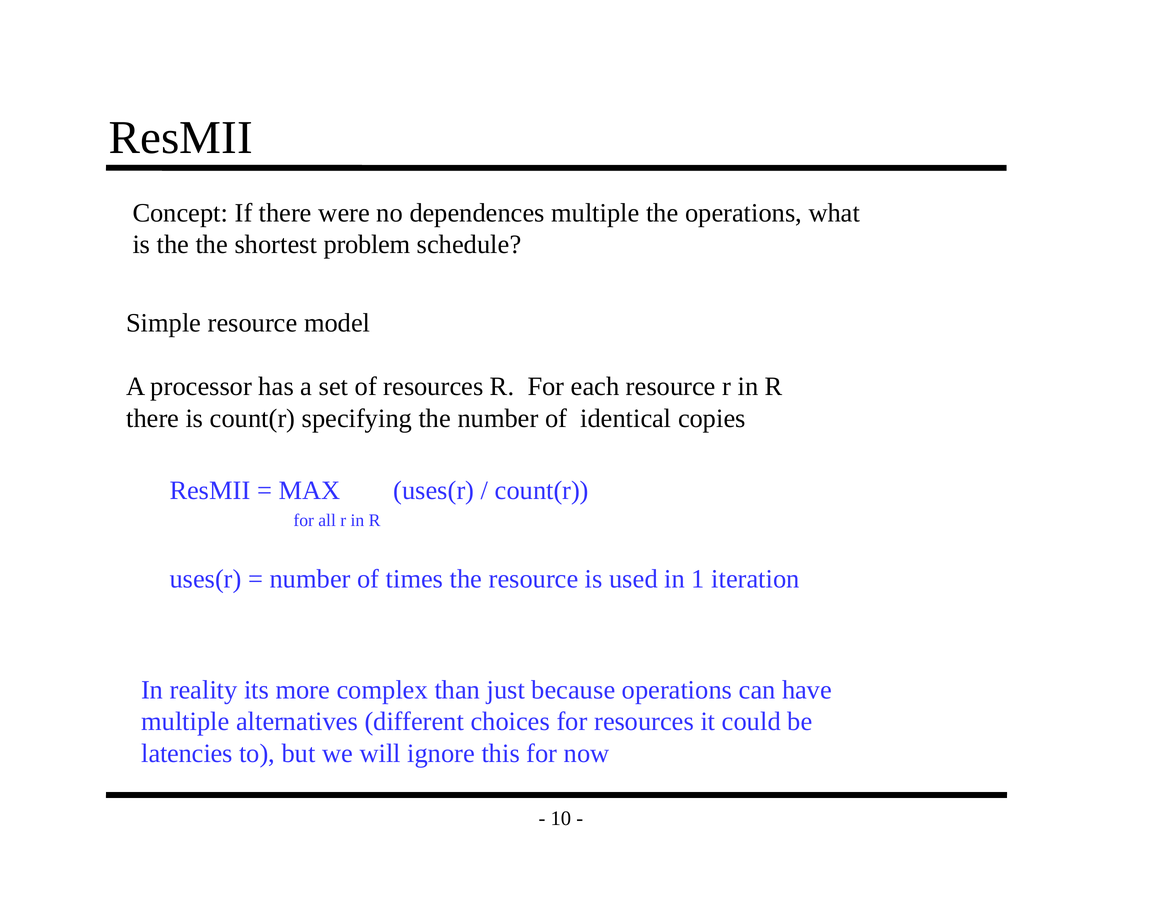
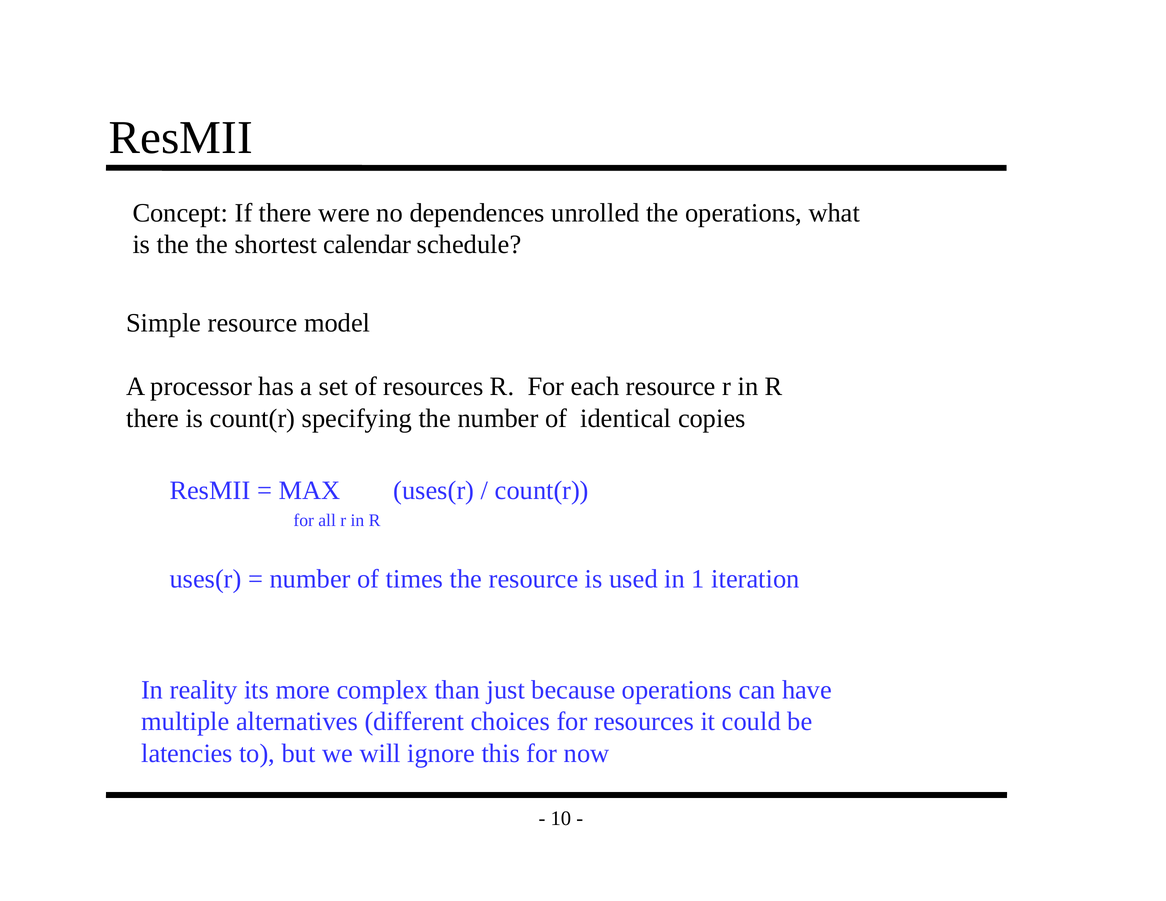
dependences multiple: multiple -> unrolled
problem: problem -> calendar
